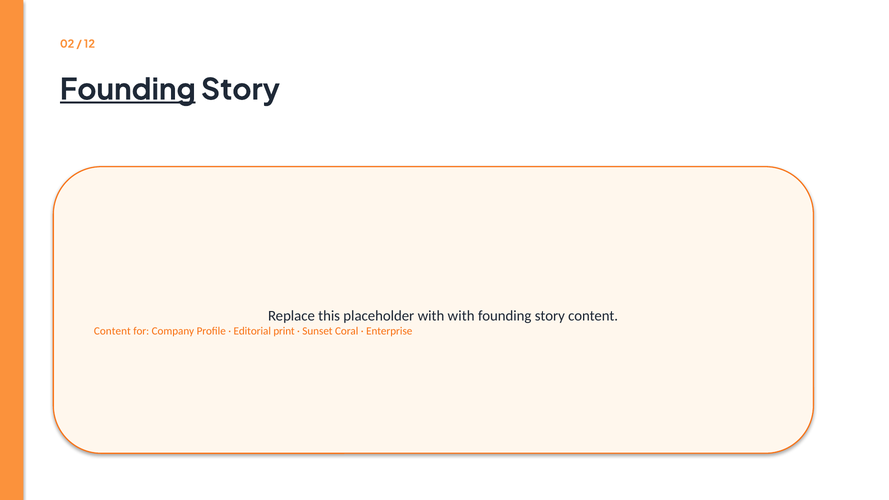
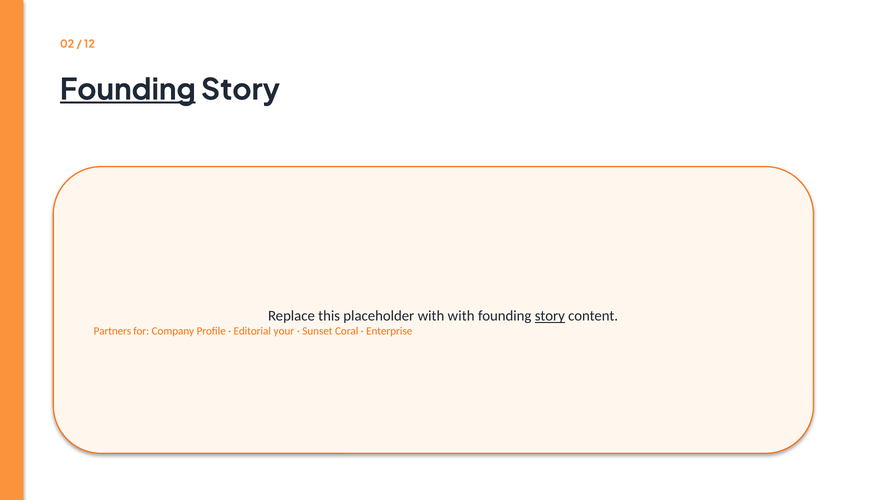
story at (550, 316) underline: none -> present
Content at (112, 331): Content -> Partners
print: print -> your
